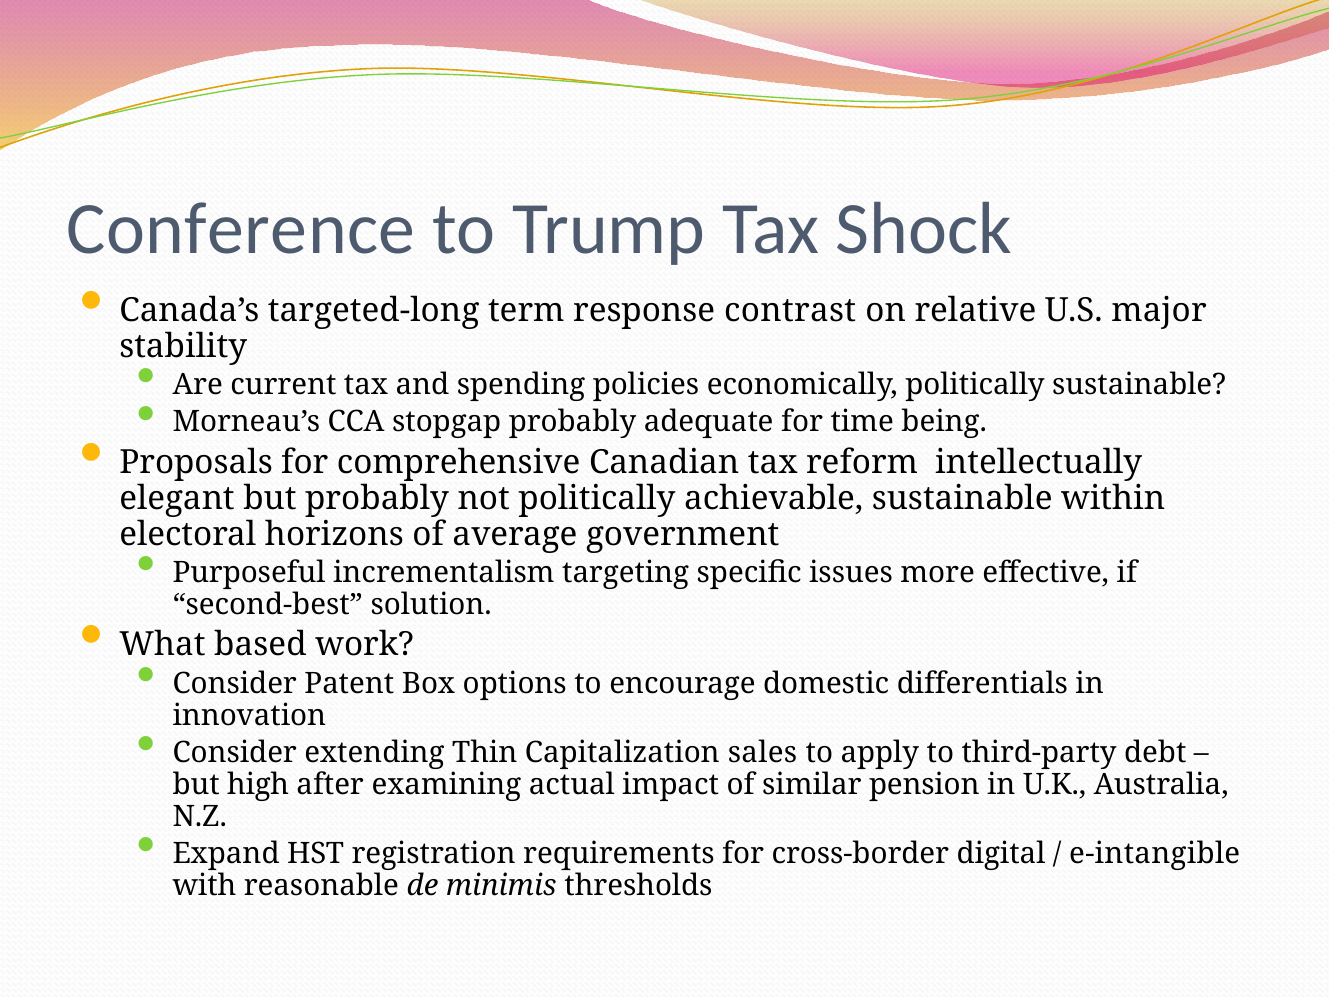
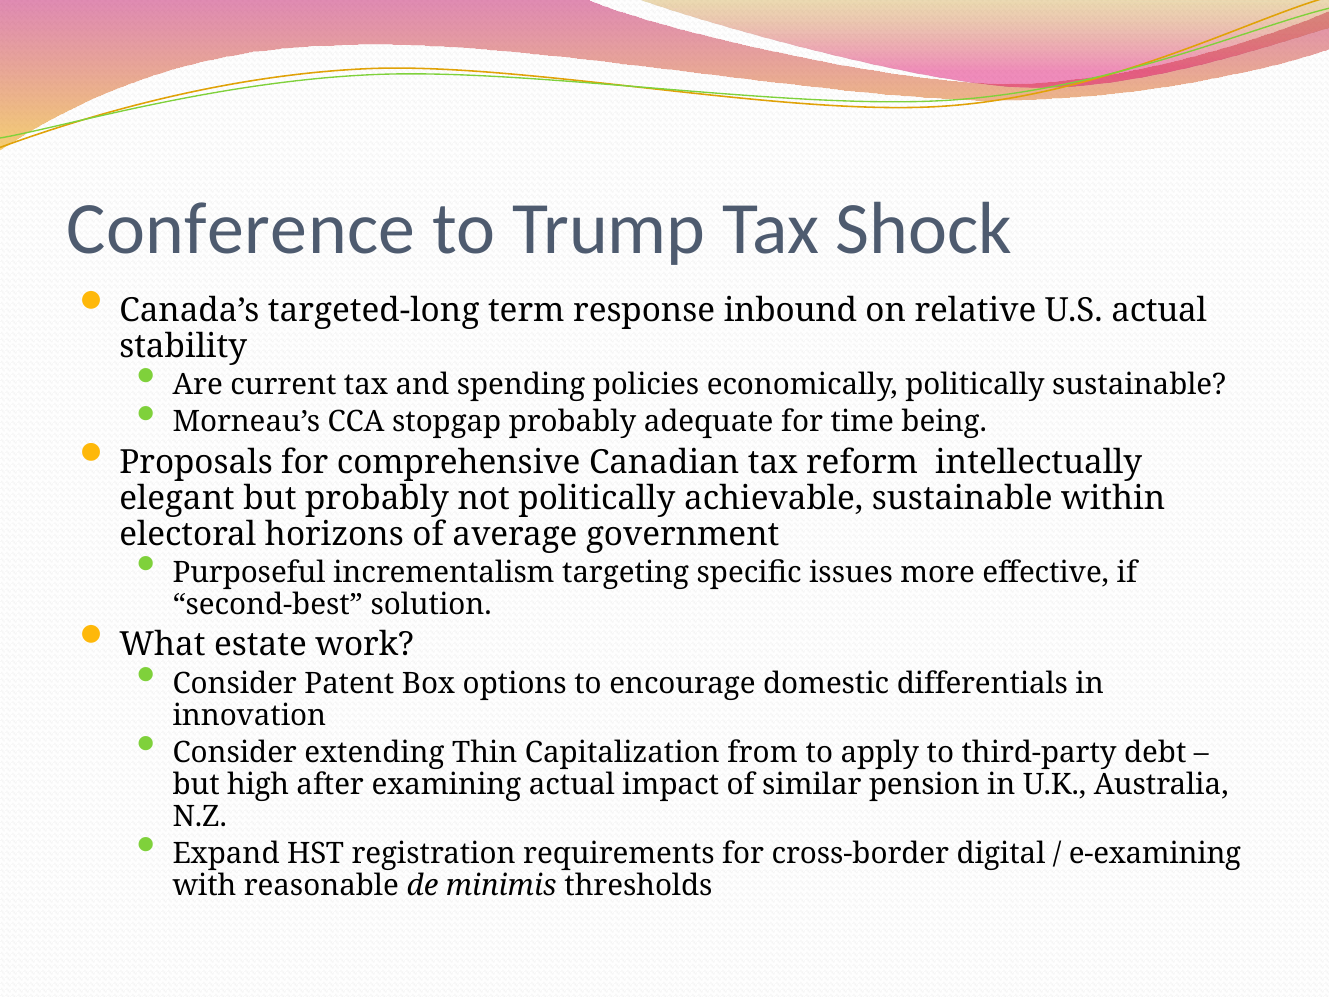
contrast: contrast -> inbound
U.S major: major -> actual
based: based -> estate
sales: sales -> from
e-intangible: e-intangible -> e-examining
